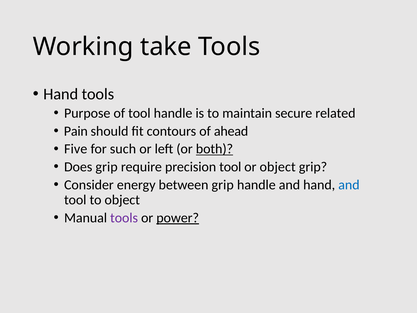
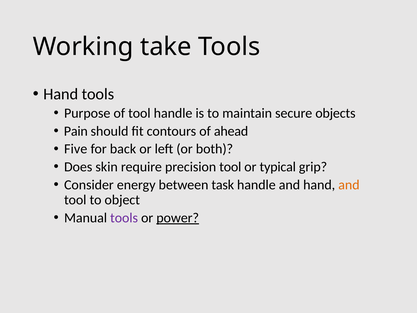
related: related -> objects
such: such -> back
both underline: present -> none
Does grip: grip -> skin
or object: object -> typical
between grip: grip -> task
and at (349, 185) colour: blue -> orange
